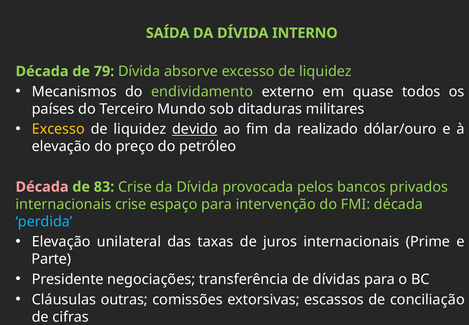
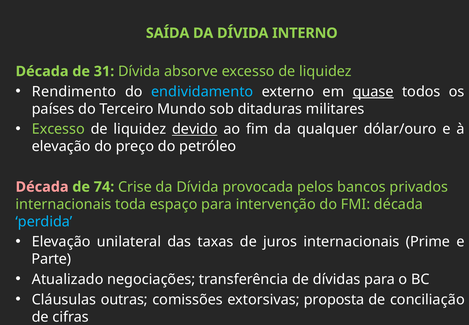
79: 79 -> 31
Mecanismos: Mecanismos -> Rendimento
endividamento colour: light green -> light blue
quase underline: none -> present
Excesso at (58, 129) colour: yellow -> light green
realizado: realizado -> qualquer
83: 83 -> 74
internacionais crise: crise -> toda
Presidente: Presidente -> Atualizado
escassos: escassos -> proposta
